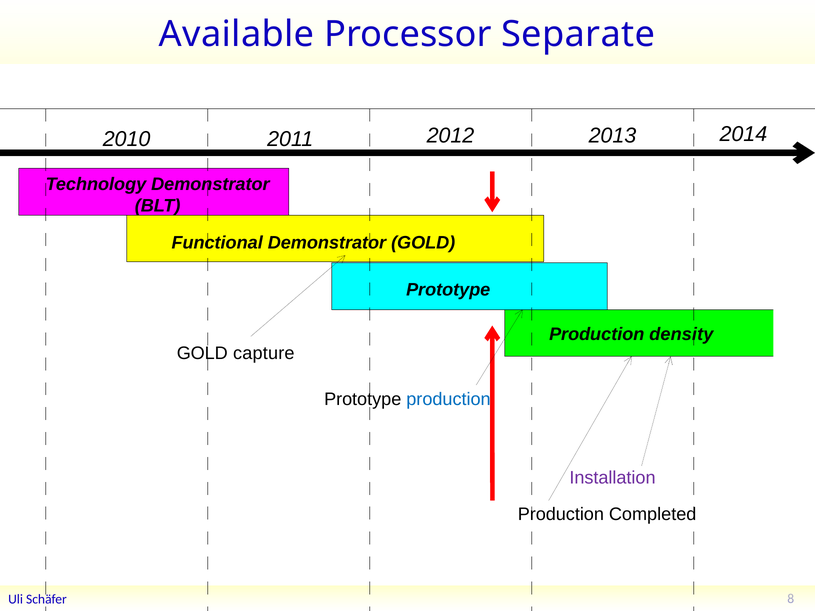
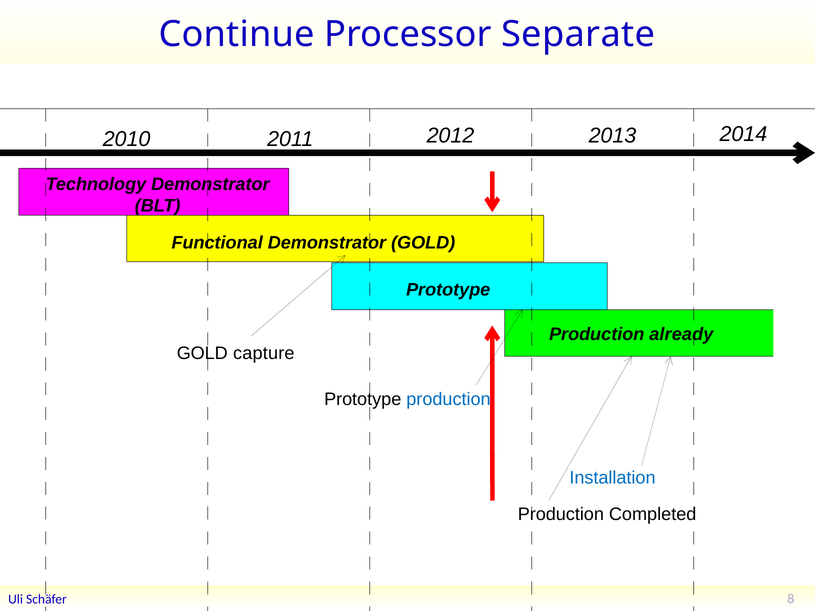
Available: Available -> Continue
density: density -> already
Installation colour: purple -> blue
